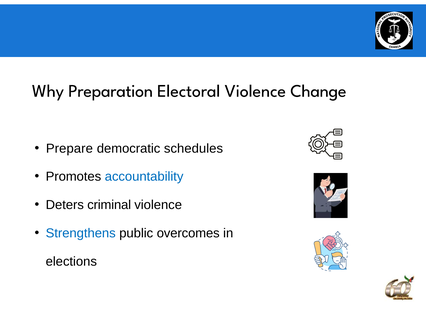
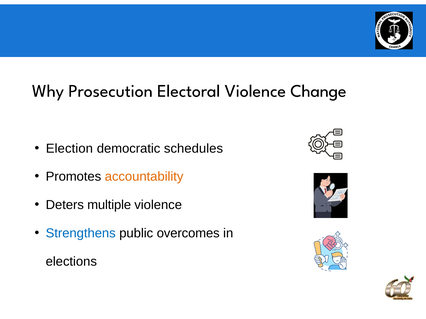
Preparation: Preparation -> Prosecution
Prepare: Prepare -> Election
accountability colour: blue -> orange
criminal: criminal -> multiple
